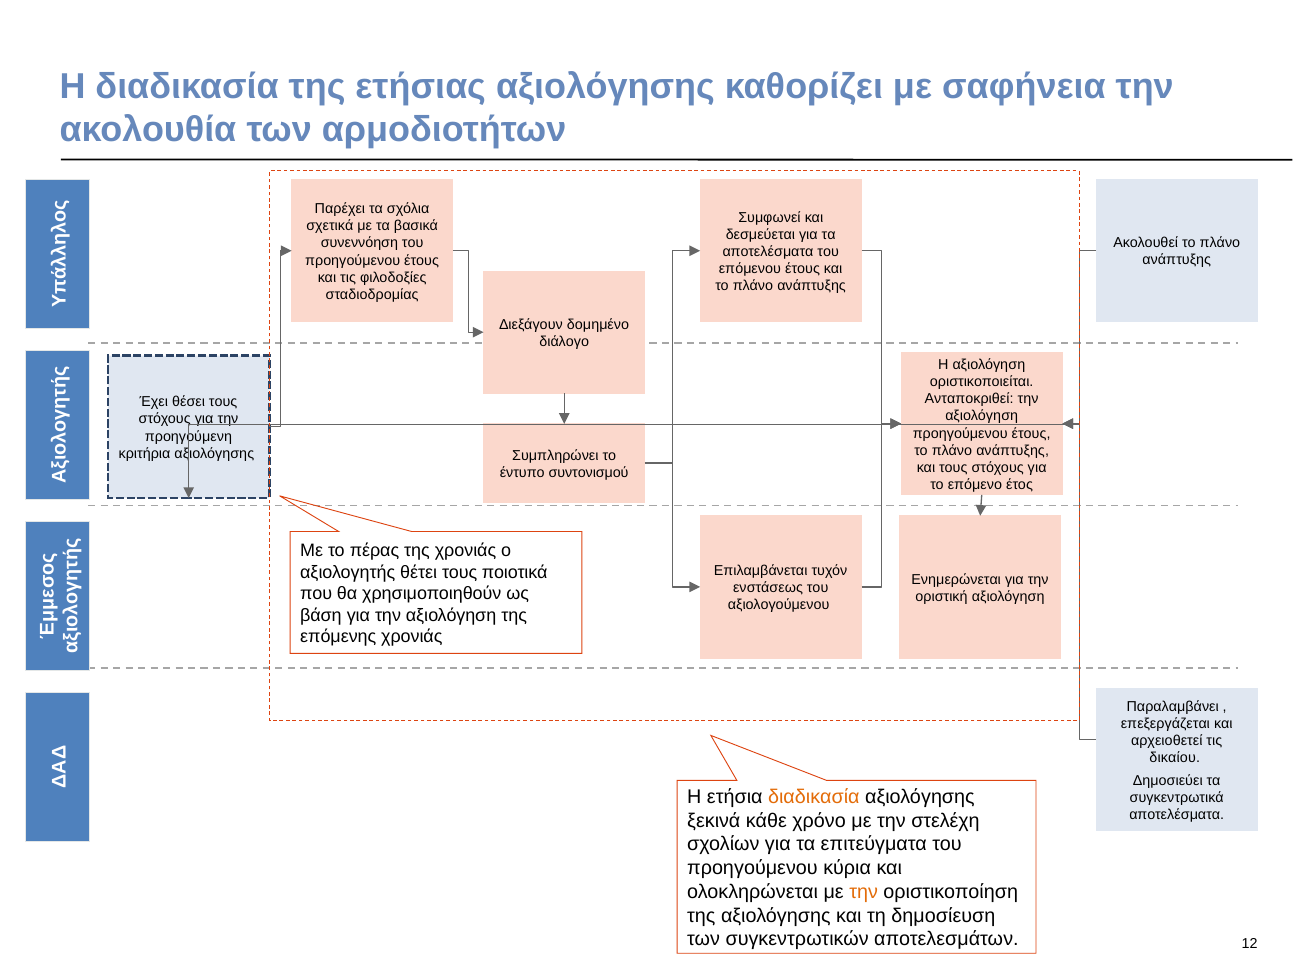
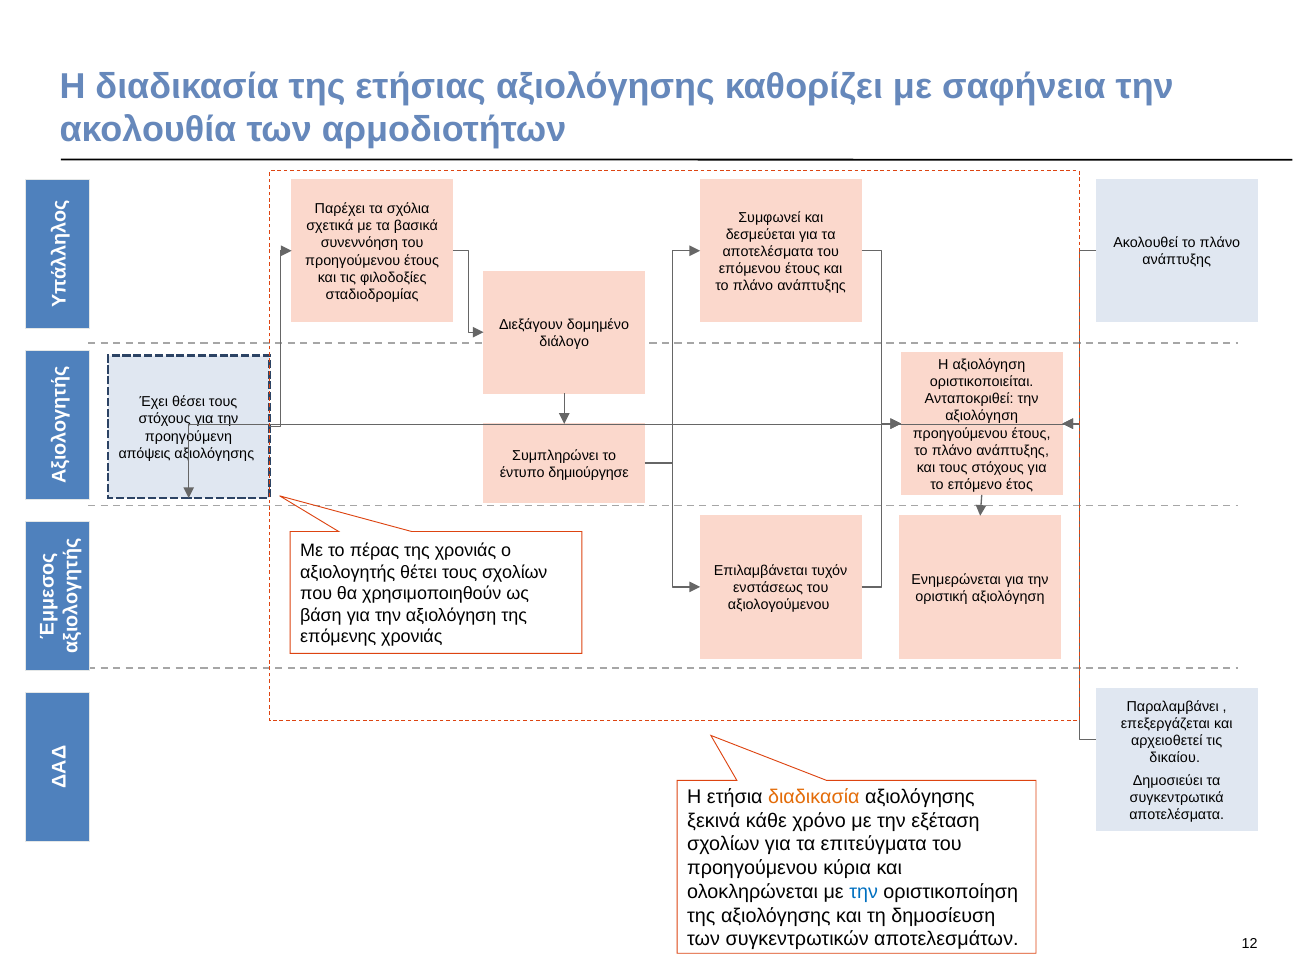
κριτήρια: κριτήρια -> απόψεις
συντονισμού: συντονισμού -> δημιούργησε
τους ποιοτικά: ποιοτικά -> σχολίων
στελέχη: στελέχη -> εξέταση
την at (864, 892) colour: orange -> blue
